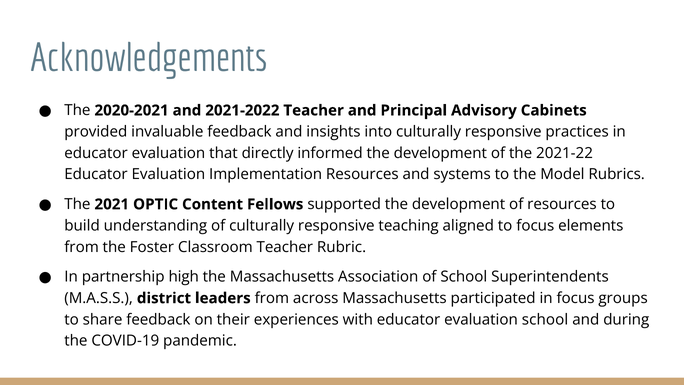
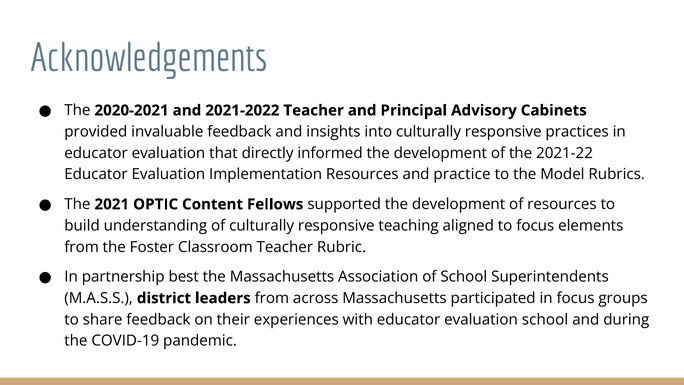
systems: systems -> practice
high: high -> best
